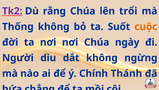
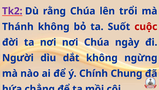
Thống: Thống -> Thánh
cuộc colour: orange -> red
Thánh: Thánh -> Chung
